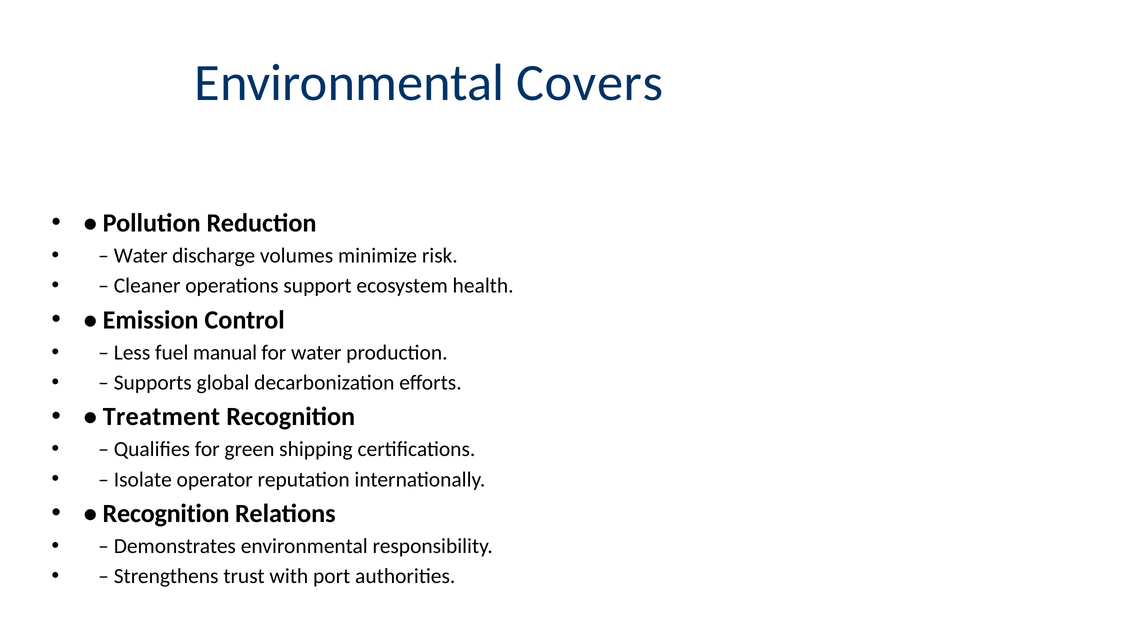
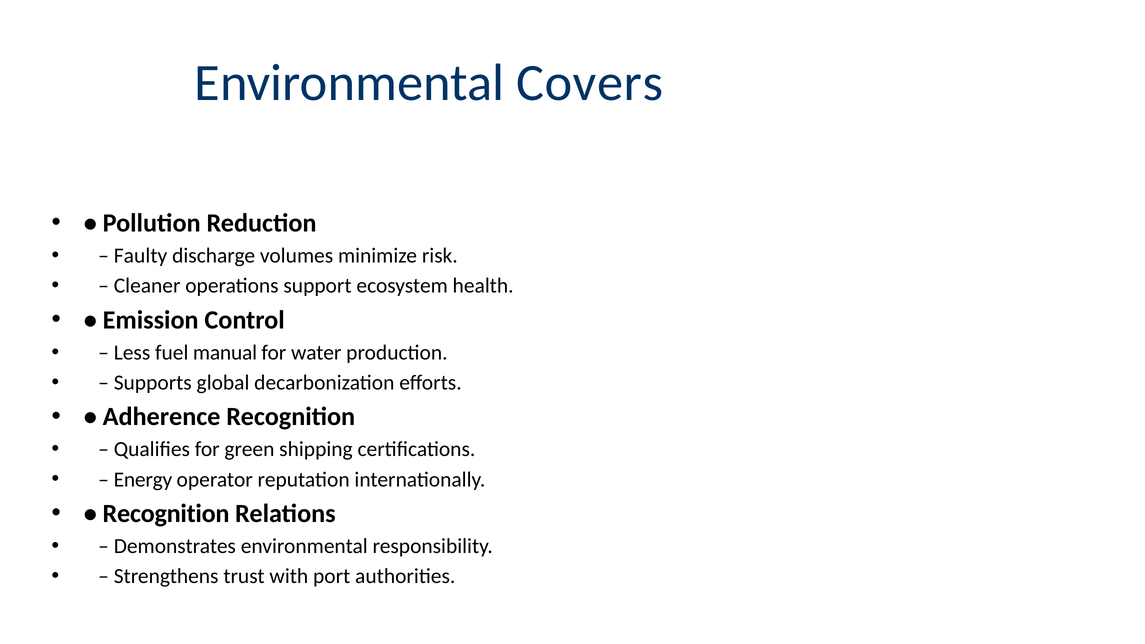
Water at (141, 256): Water -> Faulty
Treatment: Treatment -> Adherence
Isolate: Isolate -> Energy
